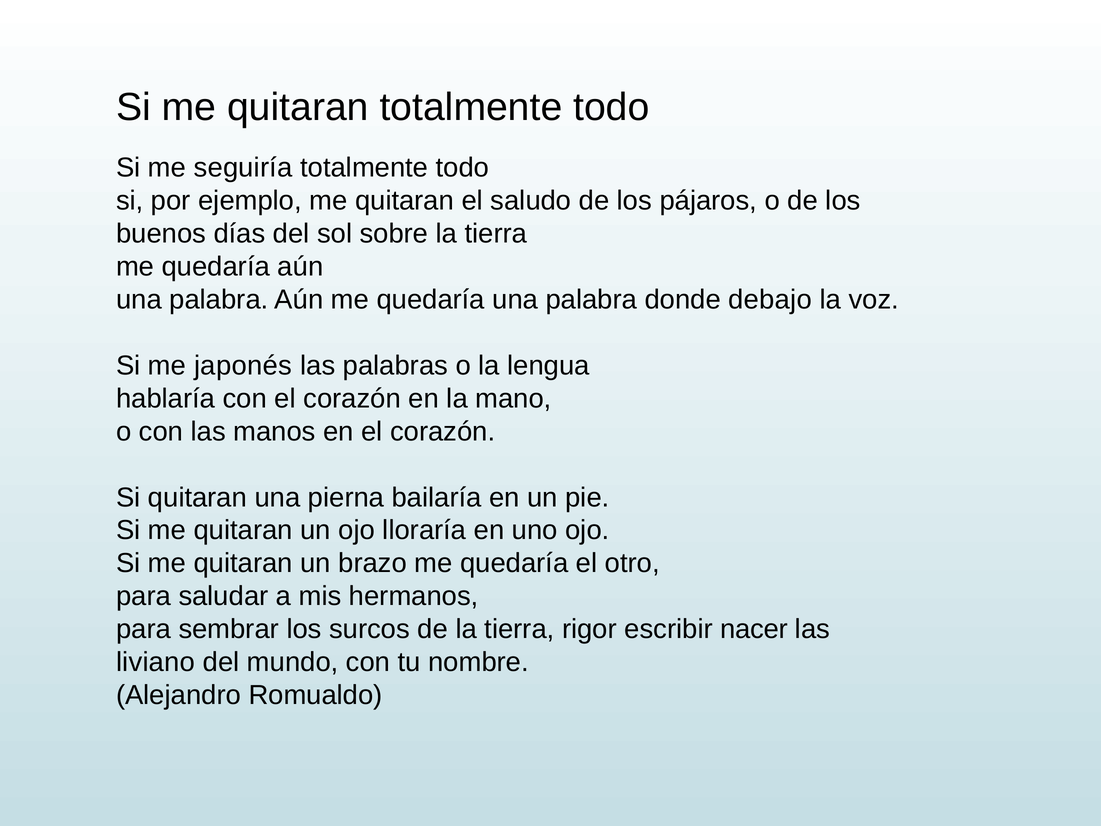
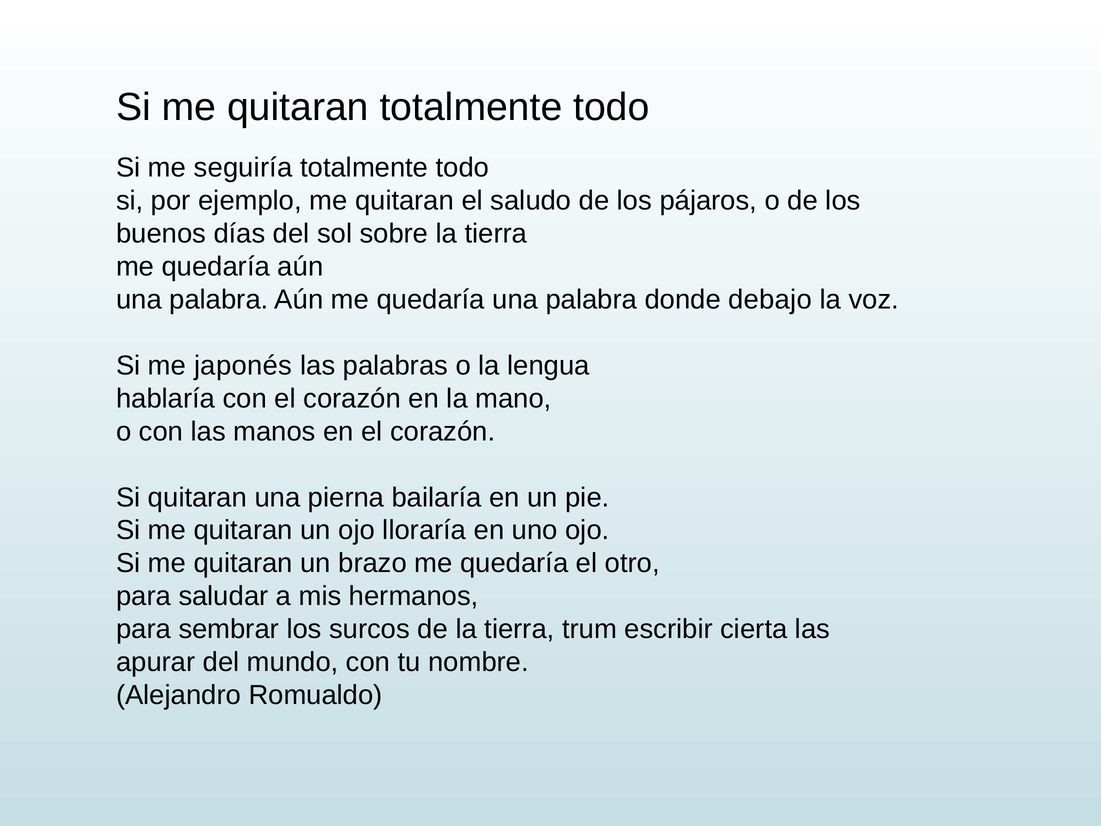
rigor: rigor -> trum
nacer: nacer -> cierta
liviano: liviano -> apurar
